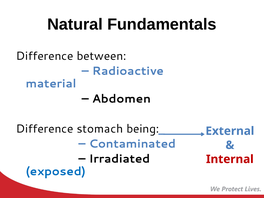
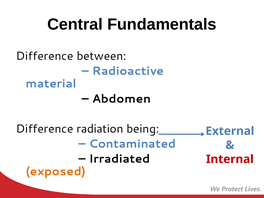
Natural: Natural -> Central
stomach: stomach -> radiation
exposed colour: blue -> orange
